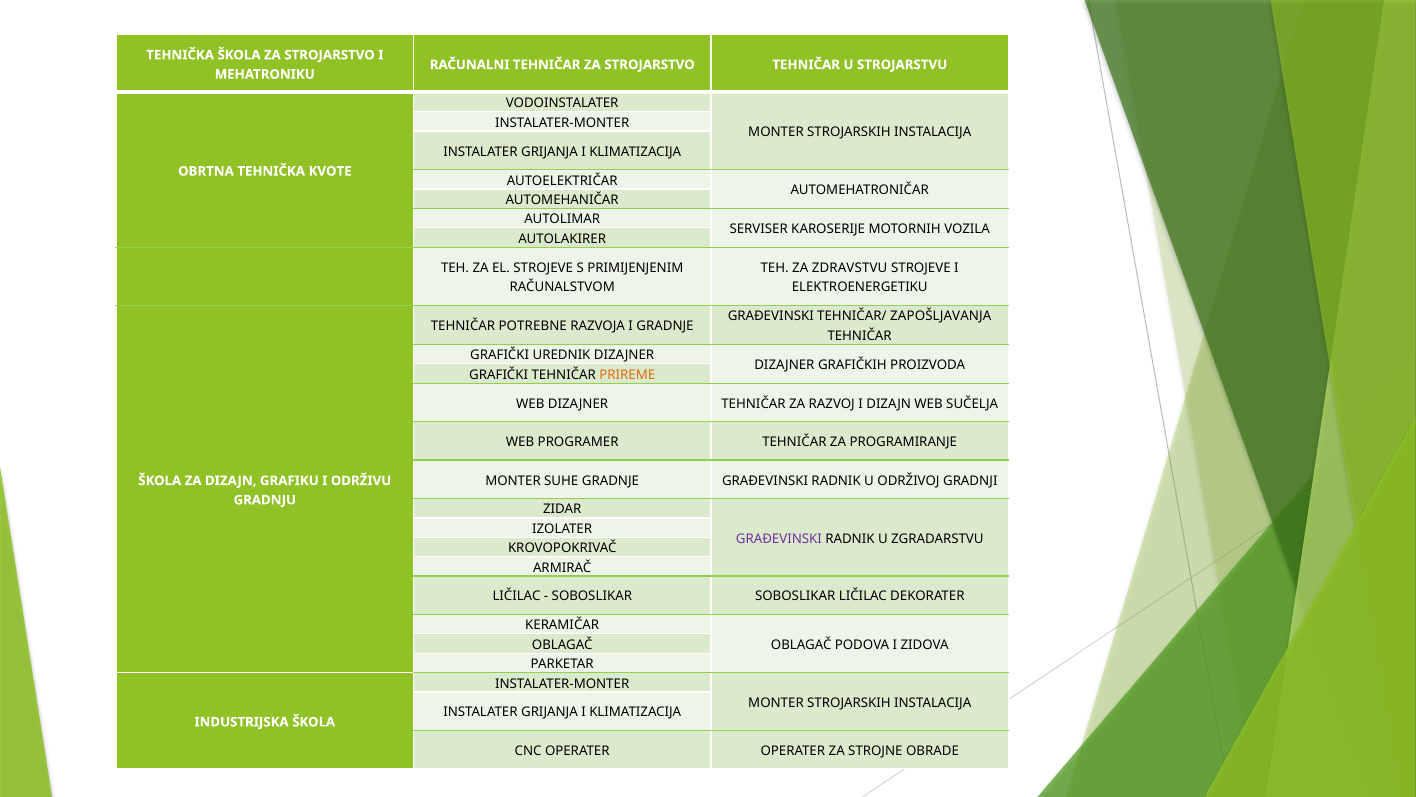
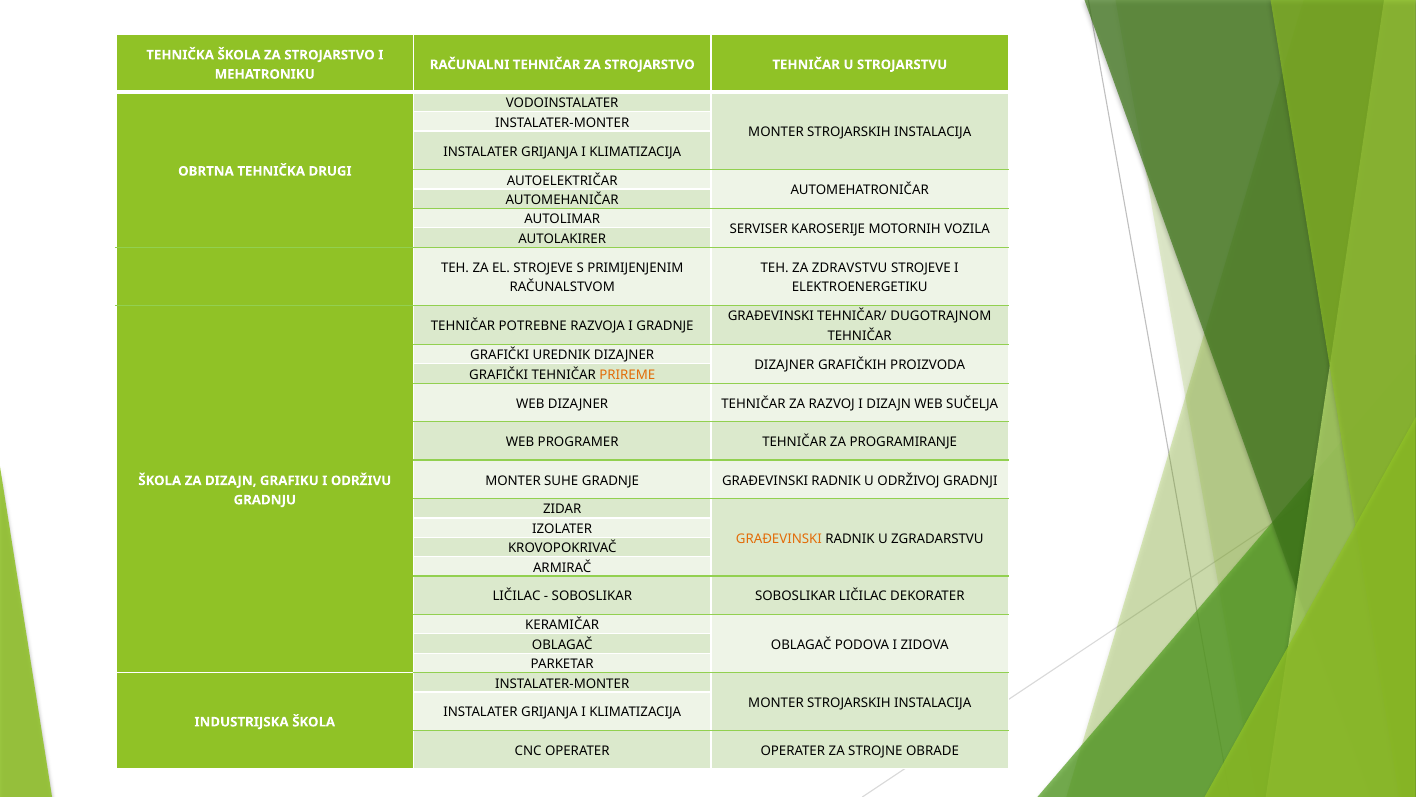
KVOTE: KVOTE -> DRUGI
ZAPOŠLJAVANJA: ZAPOŠLJAVANJA -> DUGOTRAJNOM
GRAĐEVINSKI at (779, 538) colour: purple -> orange
